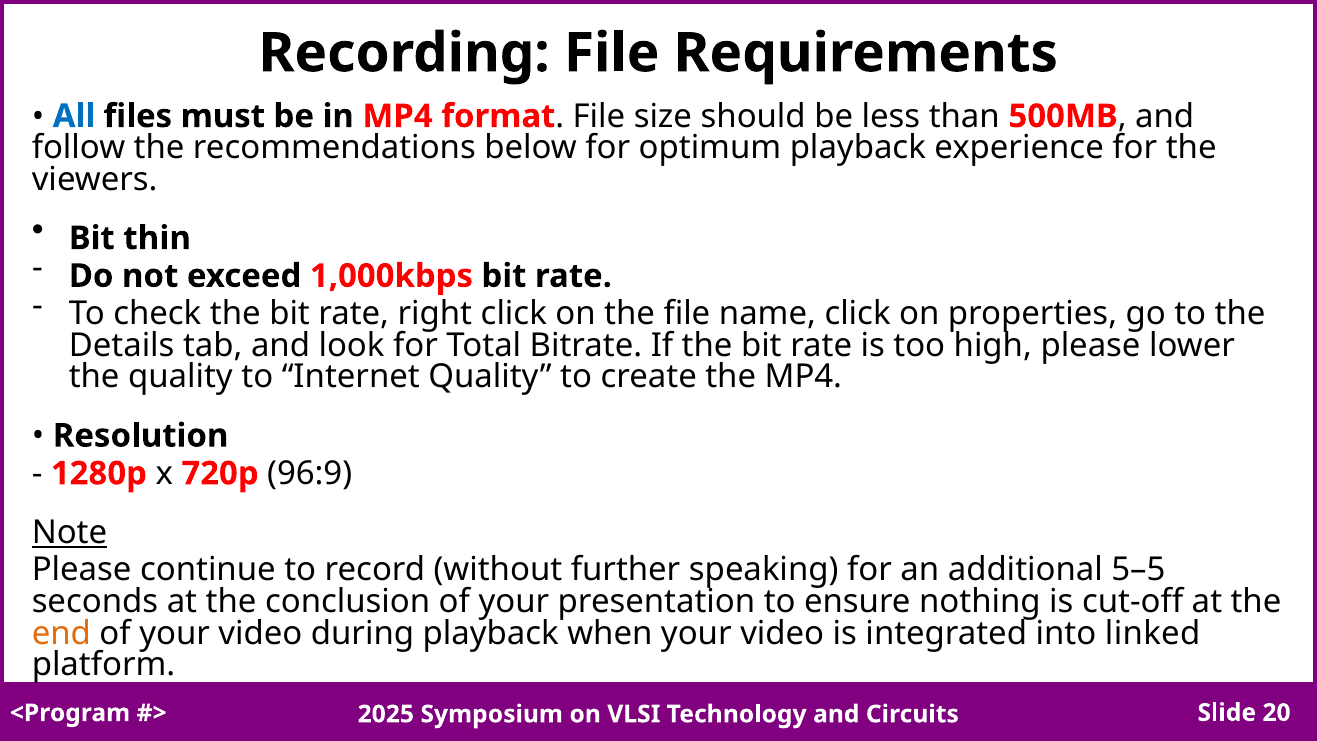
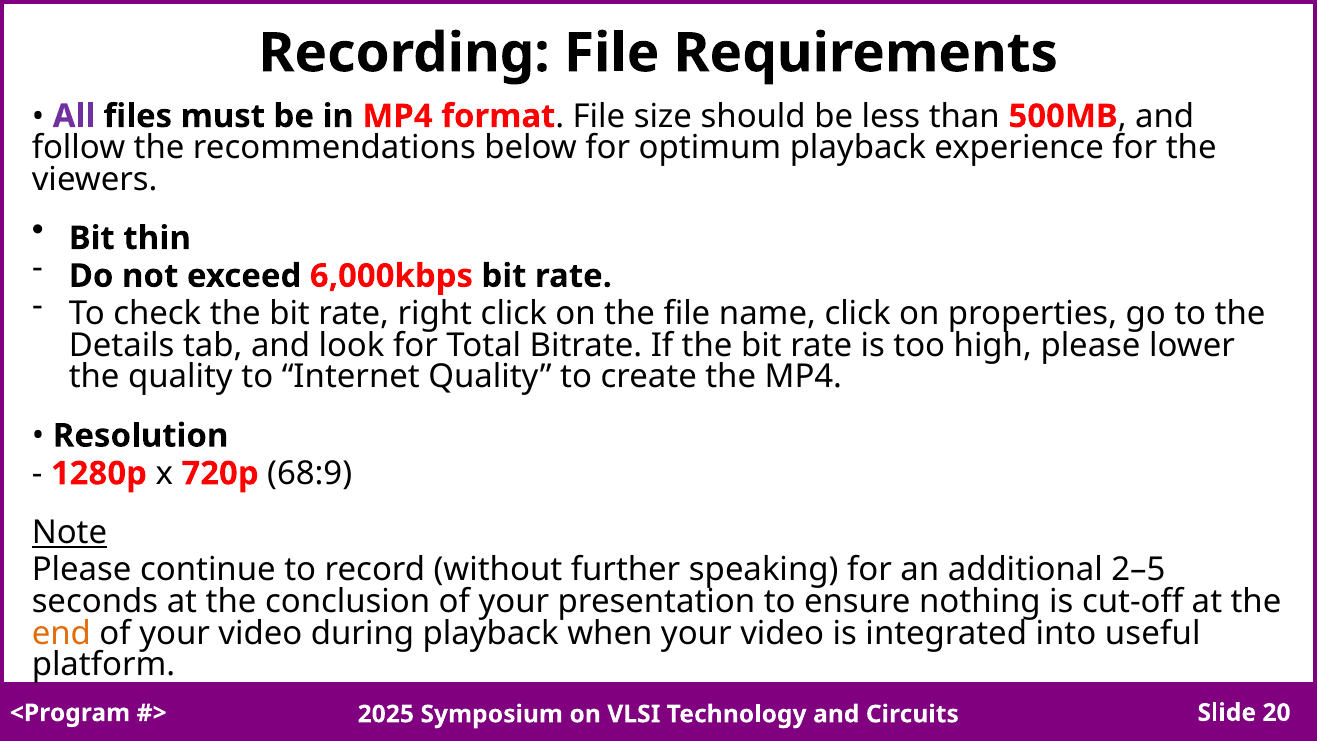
All colour: blue -> purple
1,000kbps: 1,000kbps -> 6,000kbps
96:9: 96:9 -> 68:9
5–5: 5–5 -> 2–5
linked: linked -> useful
